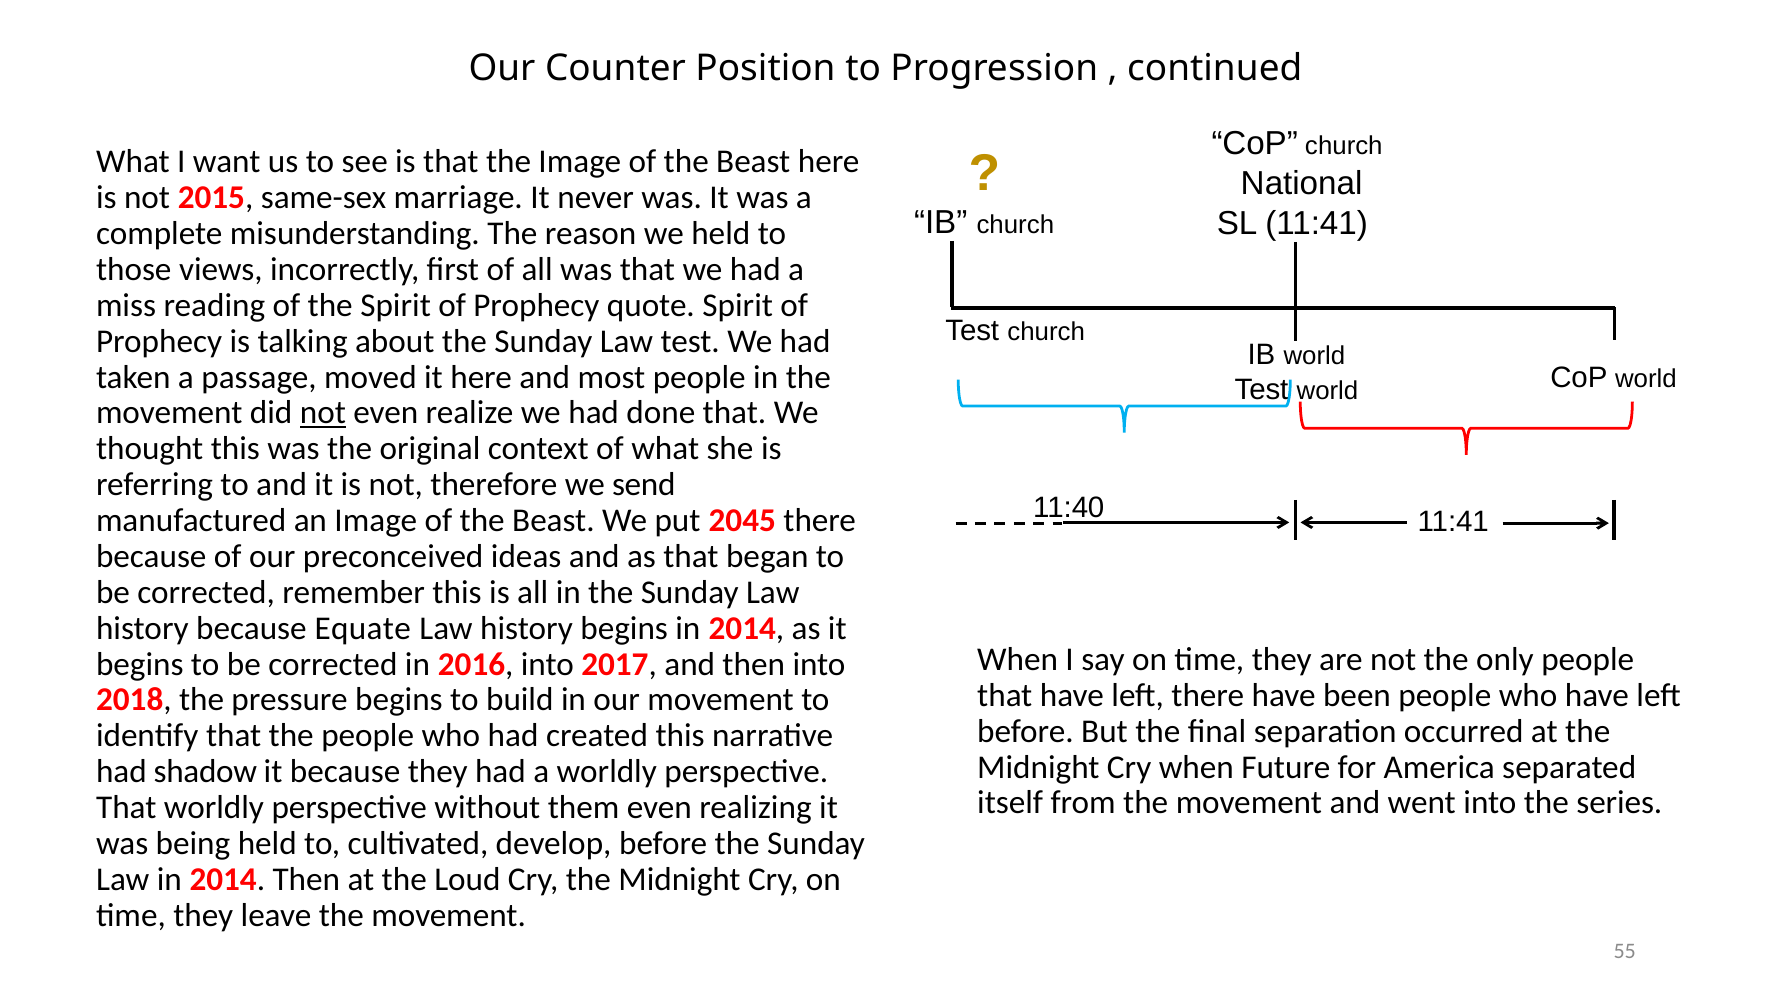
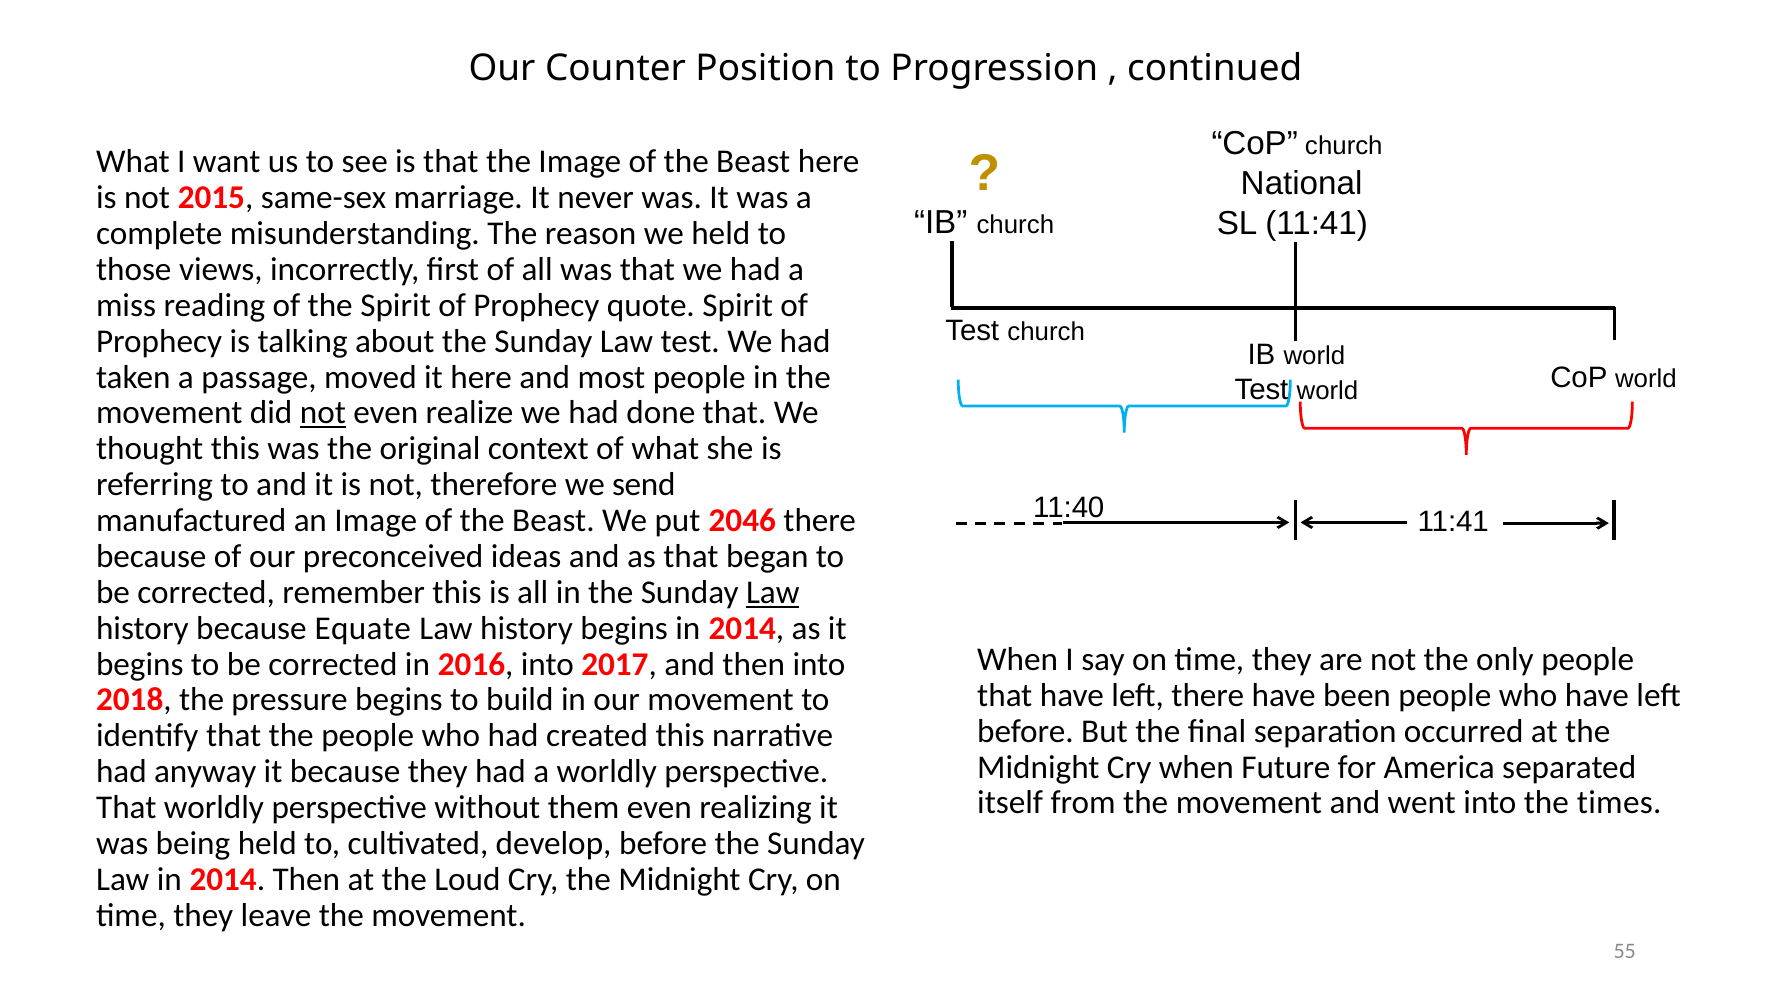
2045: 2045 -> 2046
Law at (773, 592) underline: none -> present
shadow: shadow -> anyway
series: series -> times
